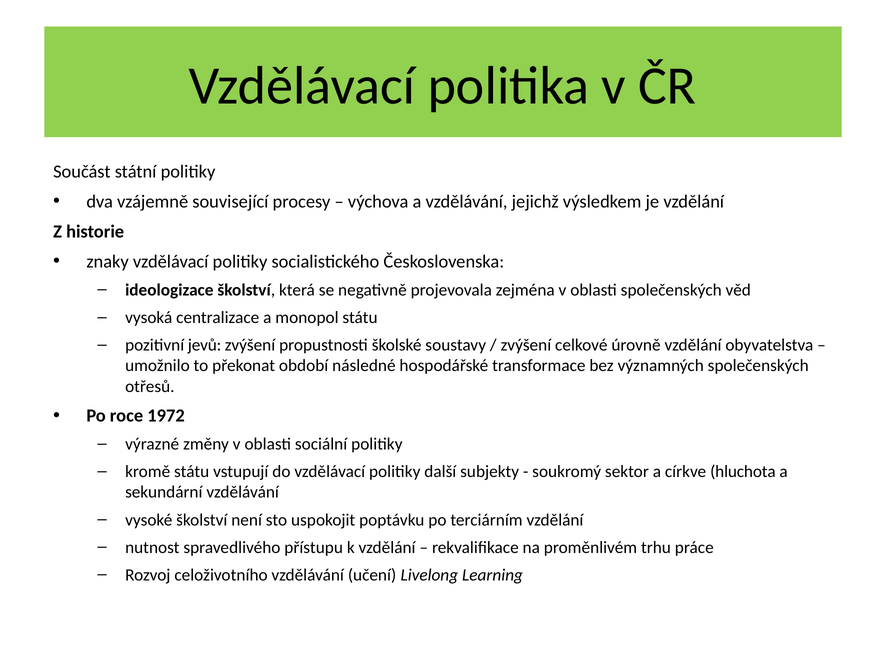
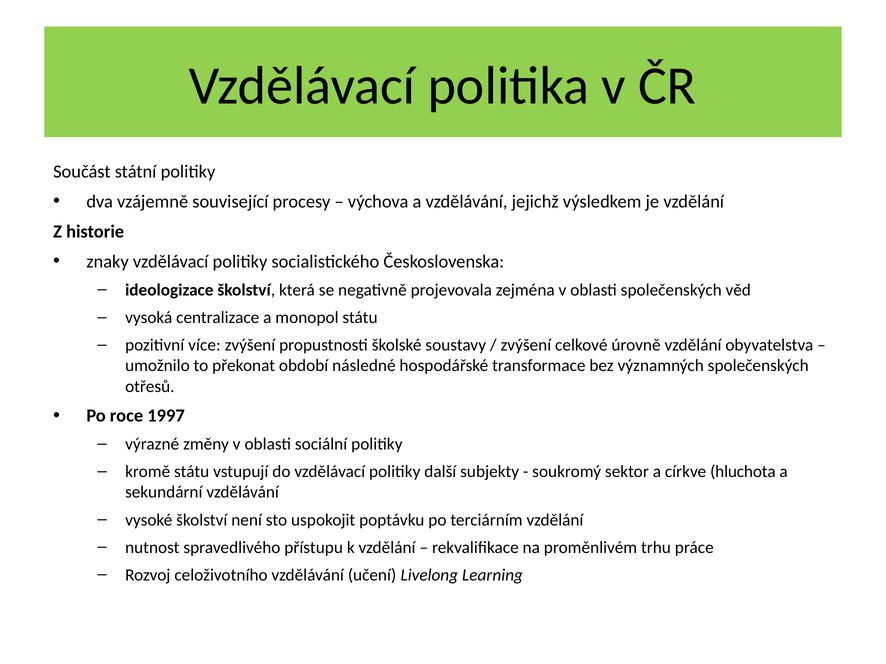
jevů: jevů -> více
1972: 1972 -> 1997
